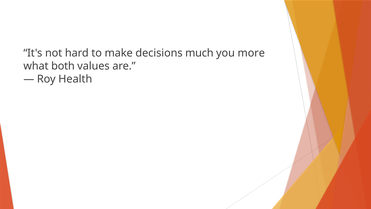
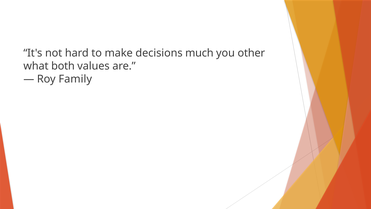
more: more -> other
Health: Health -> Family
